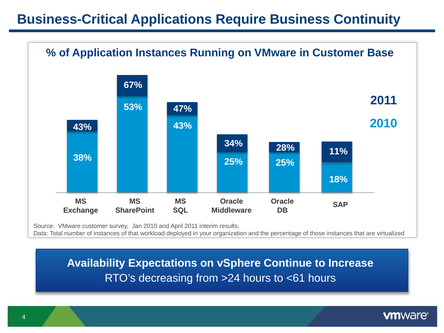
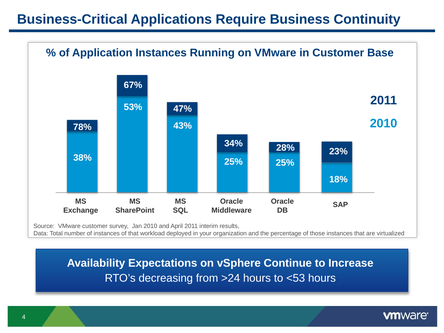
43% at (82, 127): 43% -> 78%
11%: 11% -> 23%
<61: <61 -> <53
